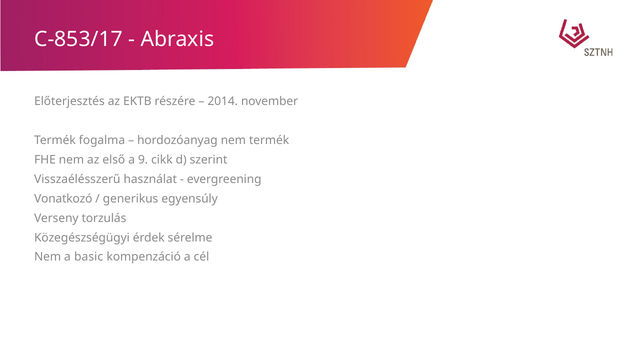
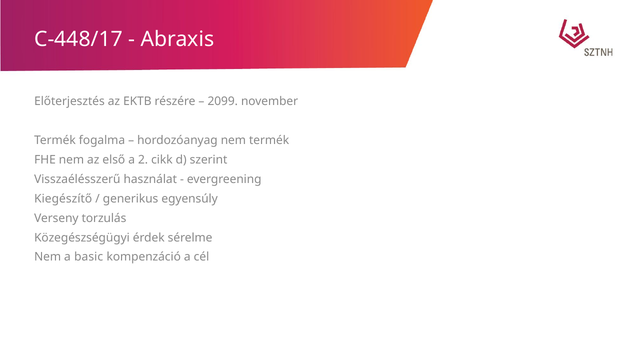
C-853/17: C-853/17 -> C-448/17
2014: 2014 -> 2099
9: 9 -> 2
Vonatkozó: Vonatkozó -> Kiegészítő
